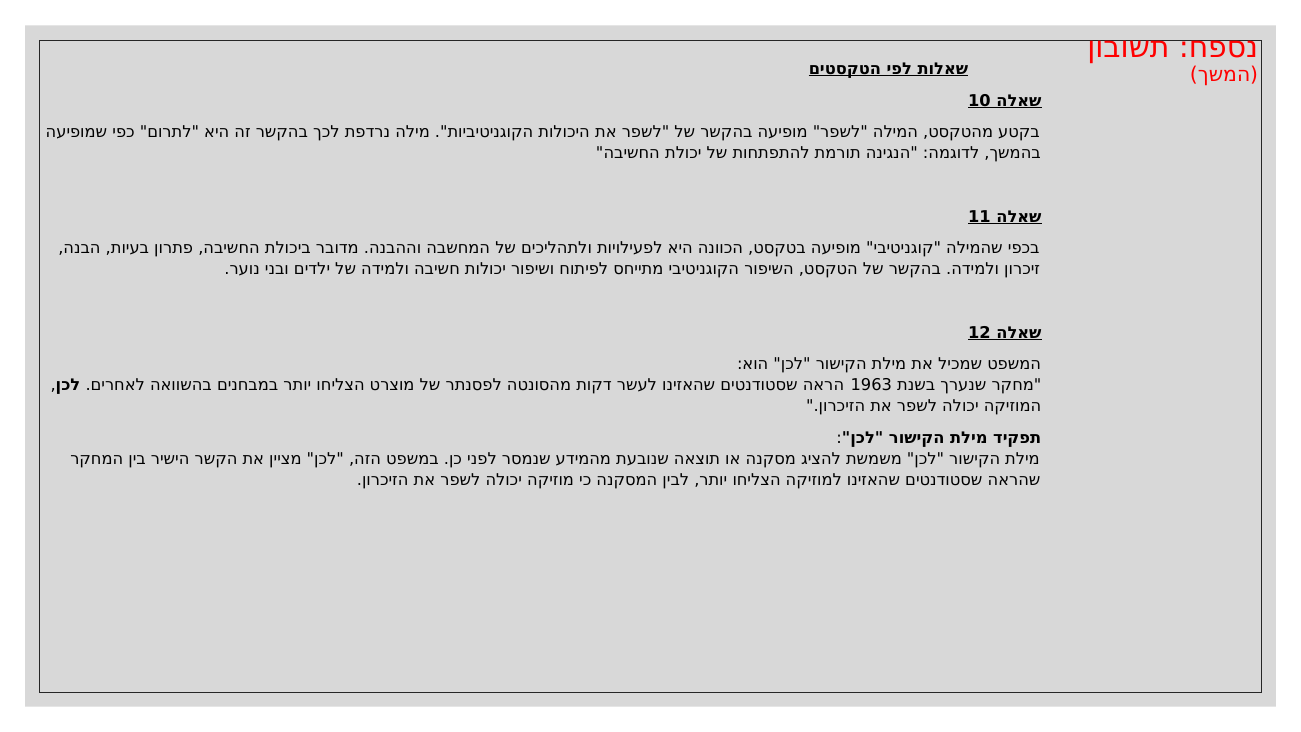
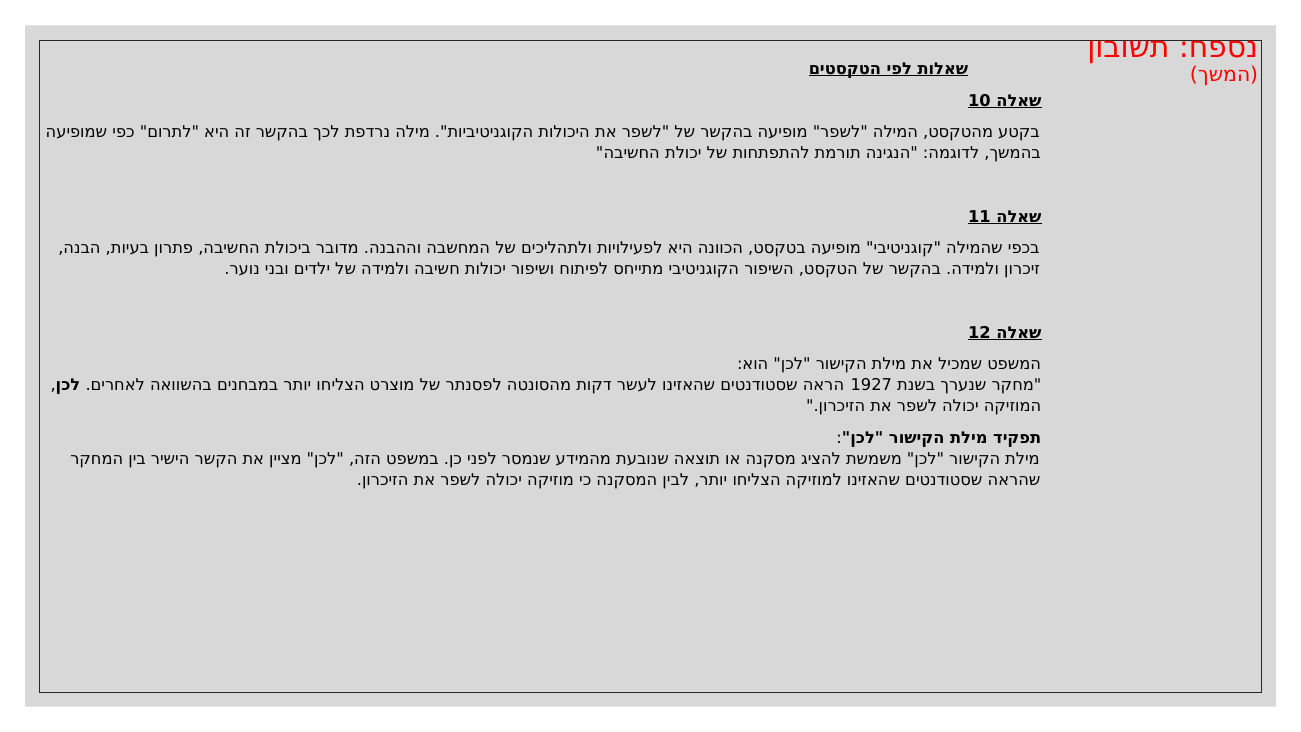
1963: 1963 -> 1927
